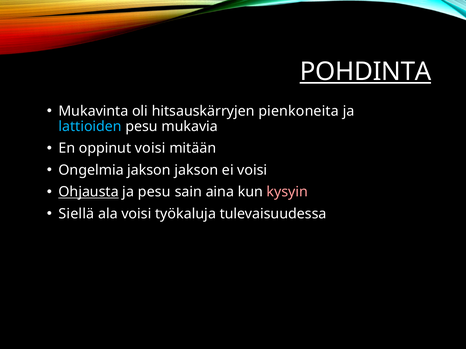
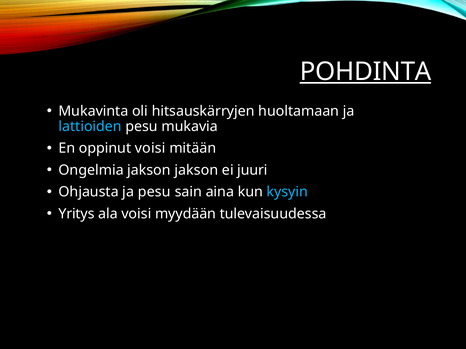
pienkoneita: pienkoneita -> huoltamaan
ei voisi: voisi -> juuri
Ohjausta underline: present -> none
kysyin colour: pink -> light blue
Siellä: Siellä -> Yritys
työkaluja: työkaluja -> myydään
